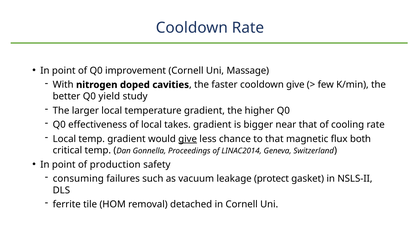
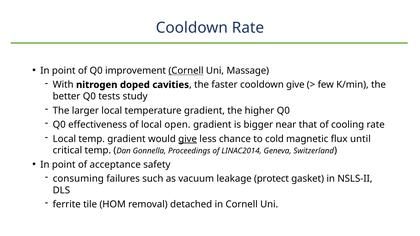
Cornell at (186, 71) underline: none -> present
yield: yield -> tests
takes: takes -> open
to that: that -> cold
both: both -> until
production: production -> acceptance
